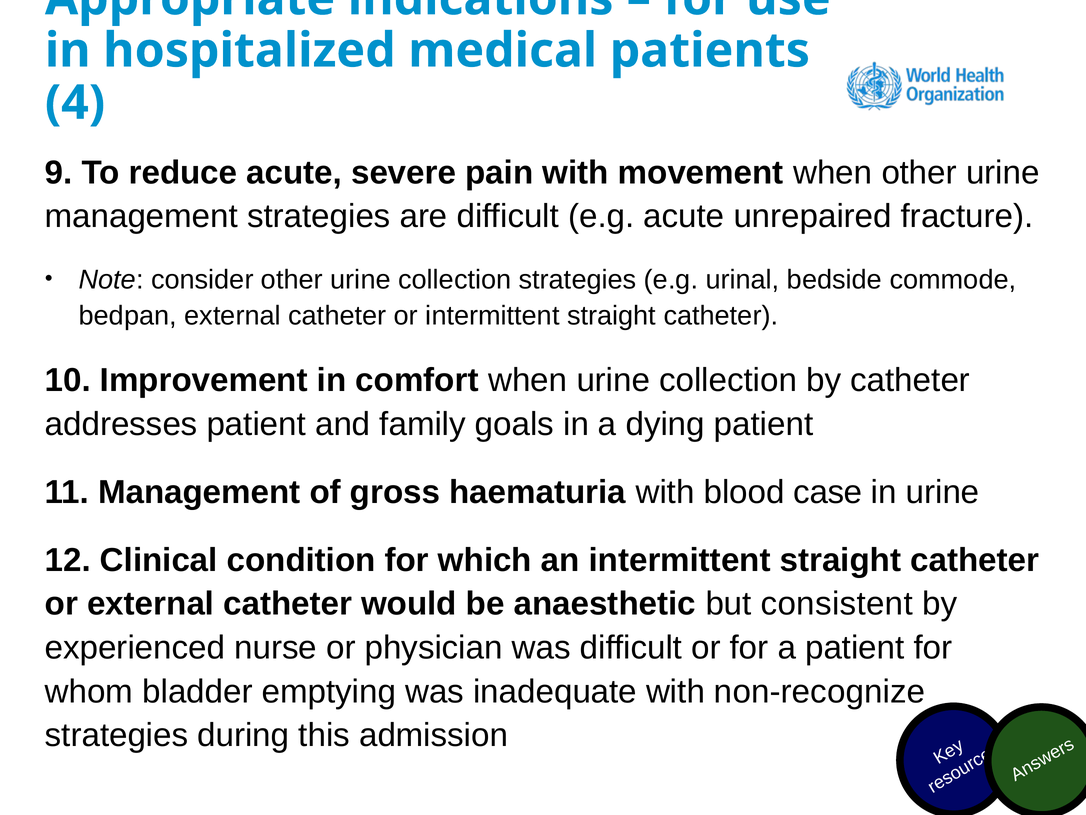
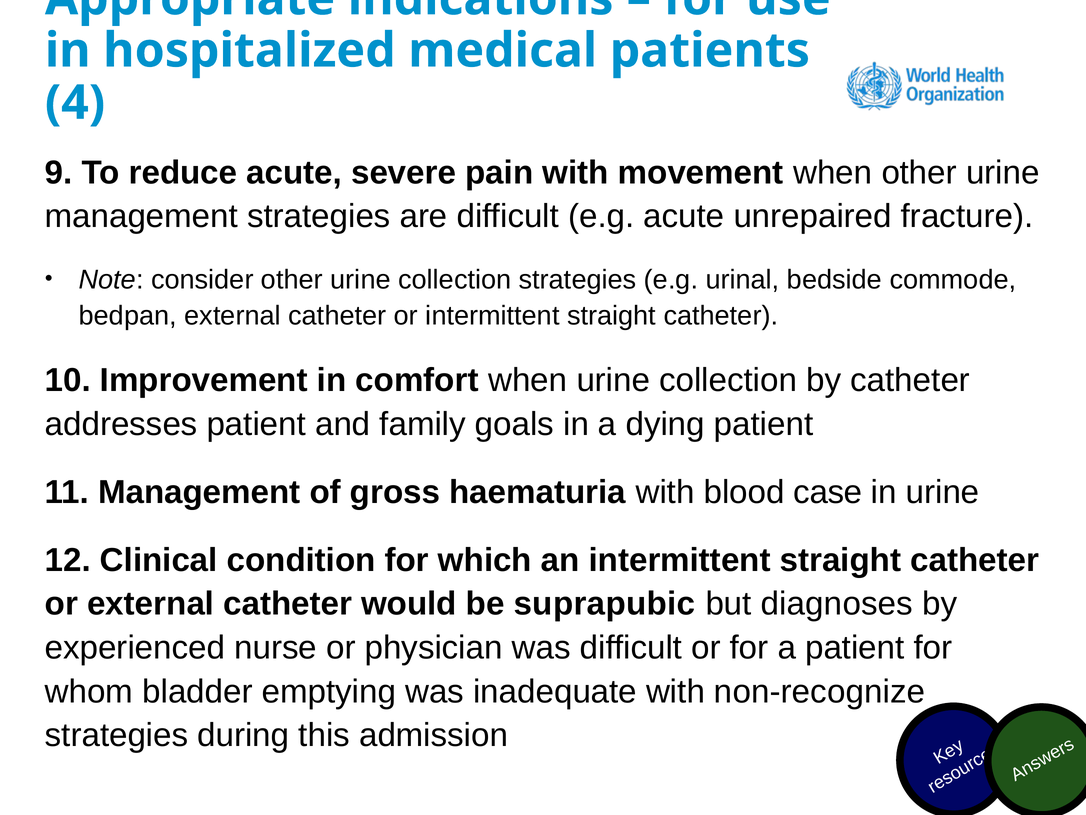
anaesthetic: anaesthetic -> suprapubic
consistent: consistent -> diagnoses
